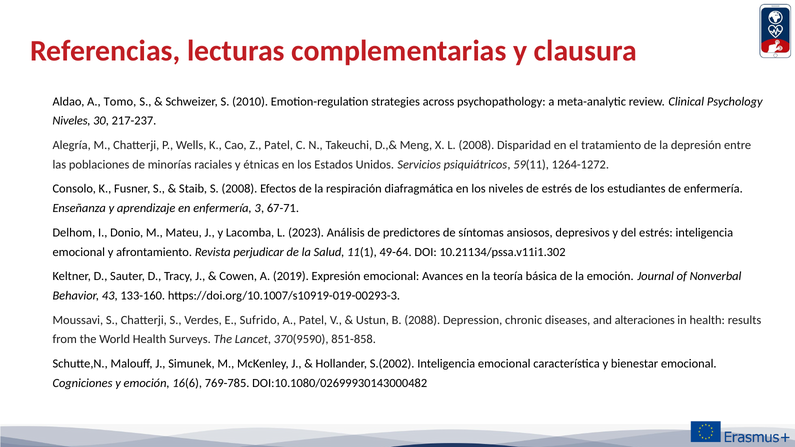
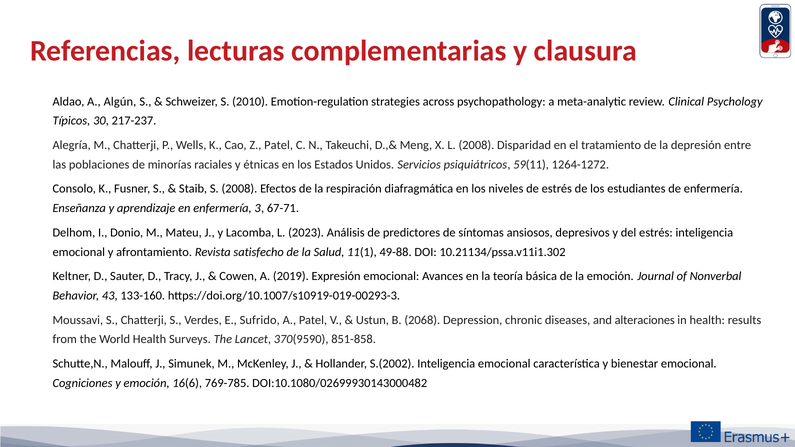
Tomo: Tomo -> Algún
Niveles at (71, 121): Niveles -> Típicos
perjudicar: perjudicar -> satisfecho
49-64: 49-64 -> 49-88
2088: 2088 -> 2068
